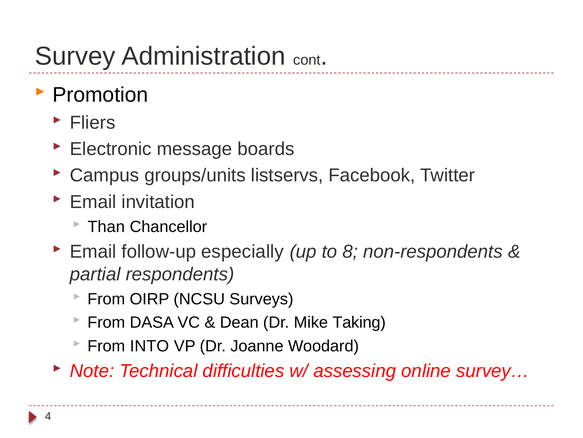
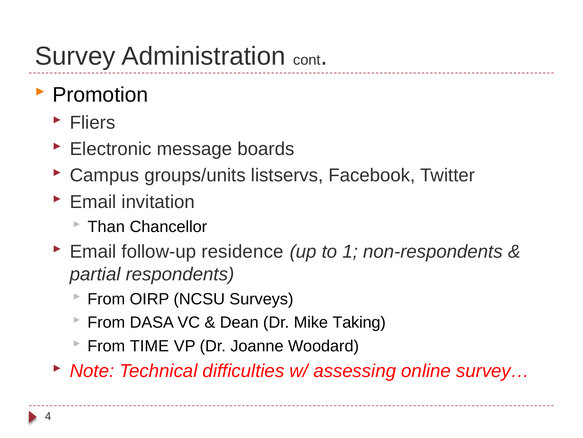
especially: especially -> residence
8: 8 -> 1
INTO: INTO -> TIME
